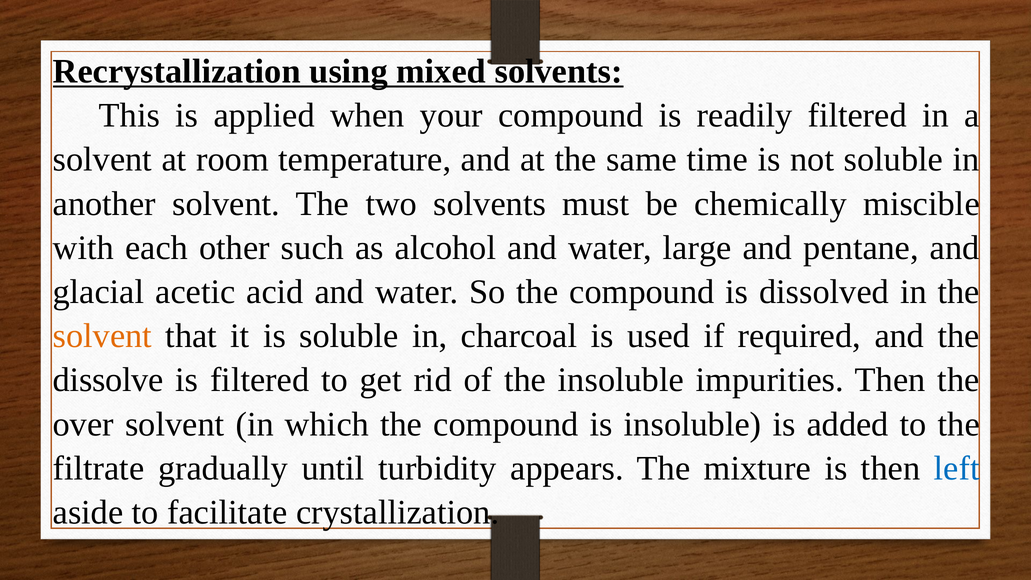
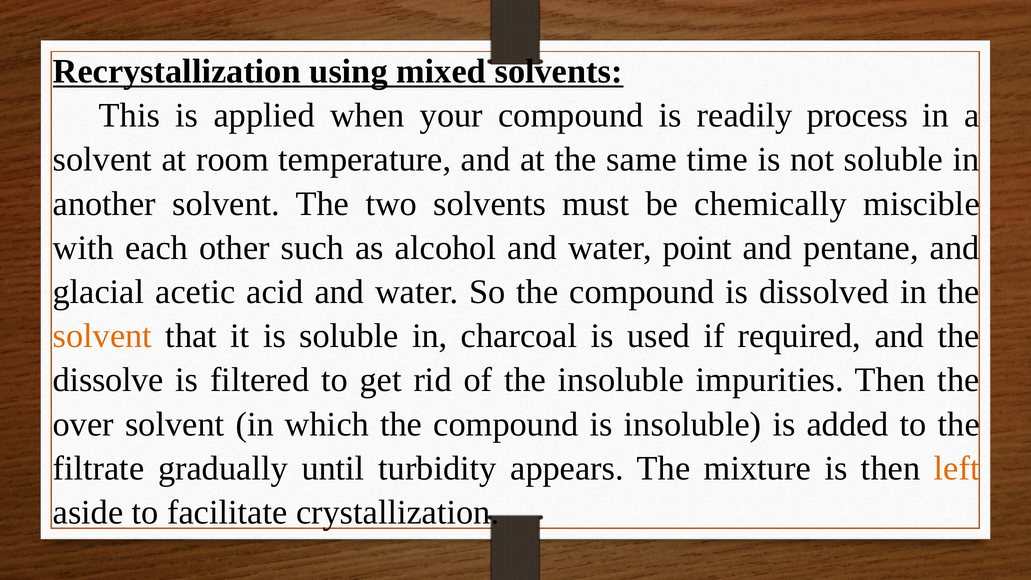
readily filtered: filtered -> process
large: large -> point
left colour: blue -> orange
